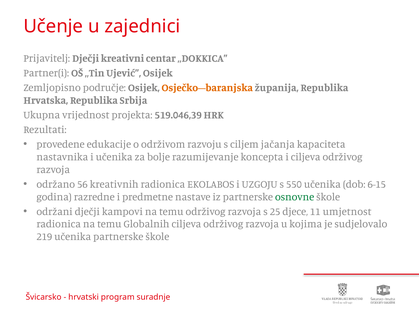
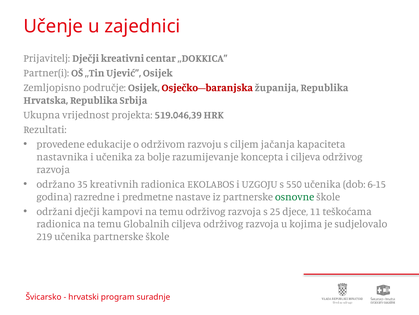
Osječko–baranjska colour: orange -> red
56: 56 -> 35
umjetnost: umjetnost -> teškoćama
